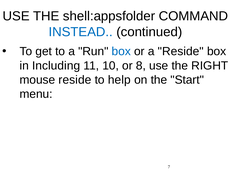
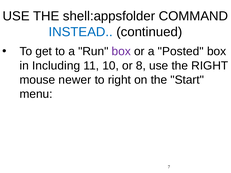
box at (121, 51) colour: blue -> purple
a Reside: Reside -> Posted
mouse reside: reside -> newer
to help: help -> right
